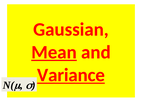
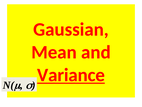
Mean underline: present -> none
